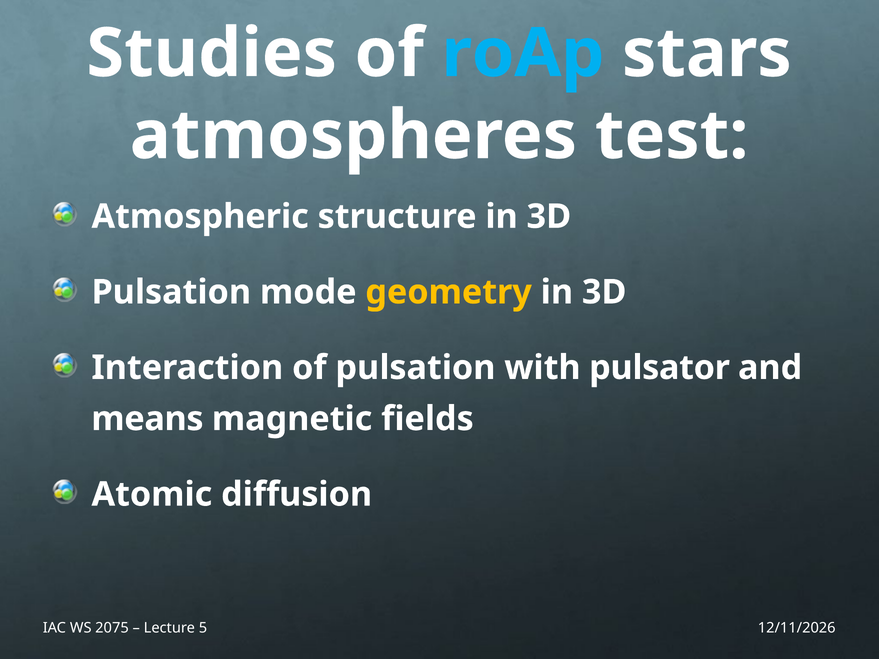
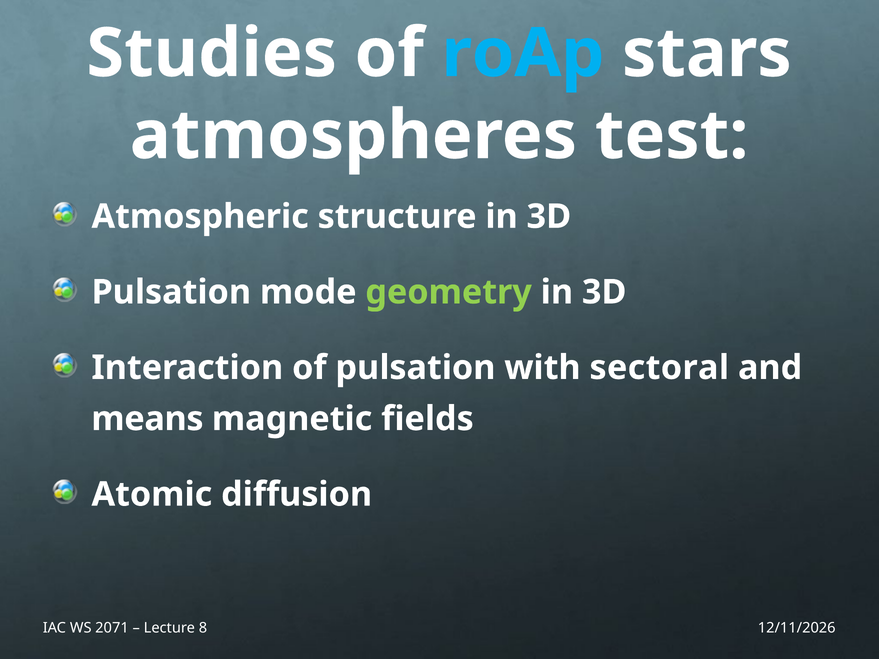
geometry colour: yellow -> light green
pulsator: pulsator -> sectoral
2075: 2075 -> 2071
5: 5 -> 8
